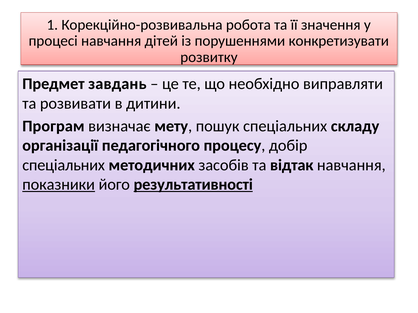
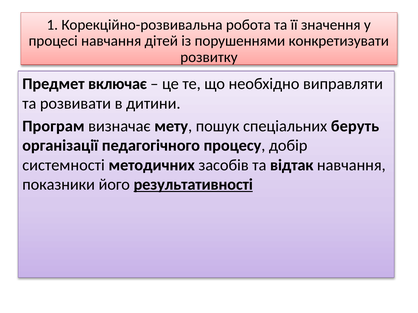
завдань: завдань -> включає
складу: складу -> беруть
спеціальних at (64, 165): спеціальних -> системності
показники underline: present -> none
